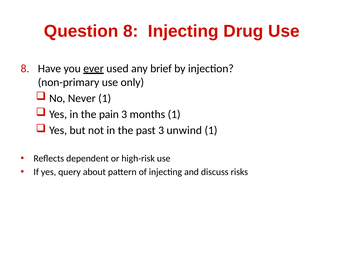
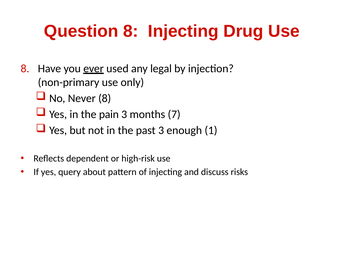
brief: brief -> legal
Never 1: 1 -> 8
months 1: 1 -> 7
unwind: unwind -> enough
